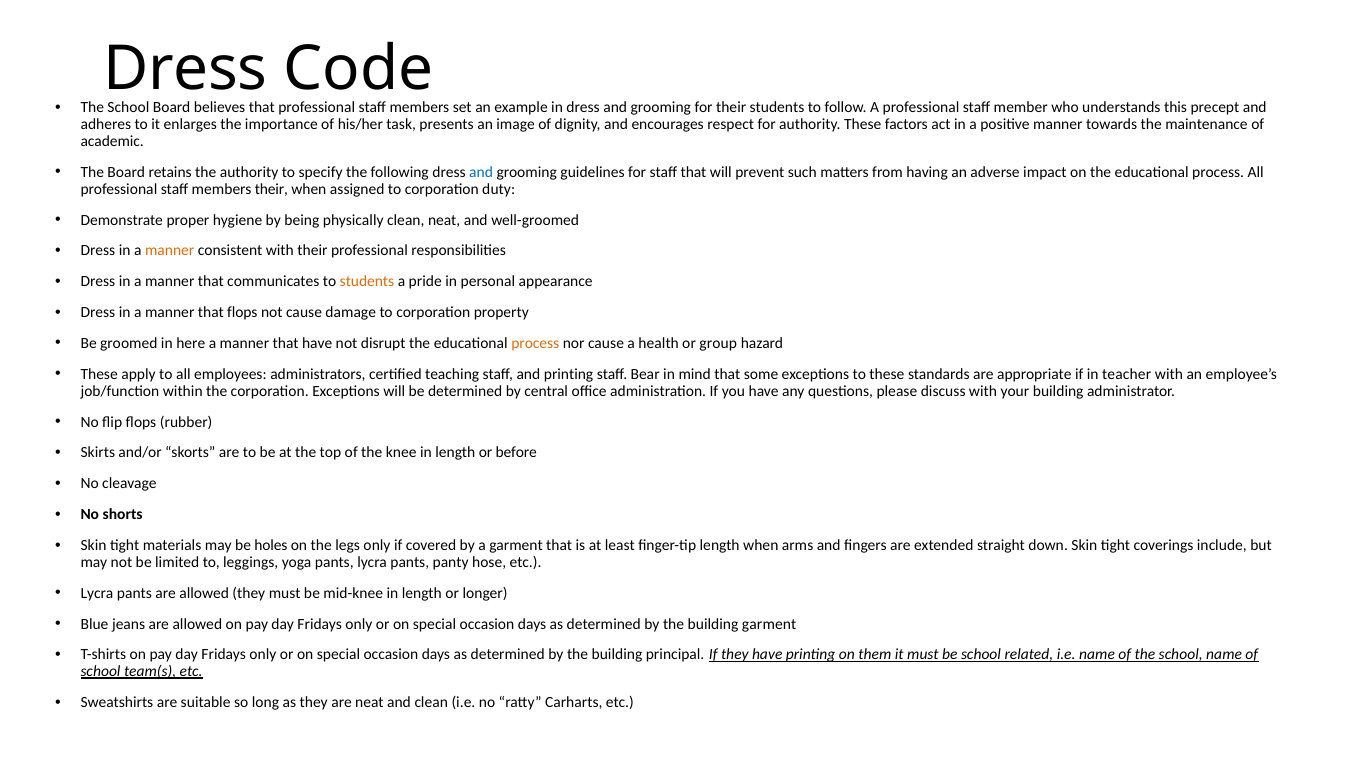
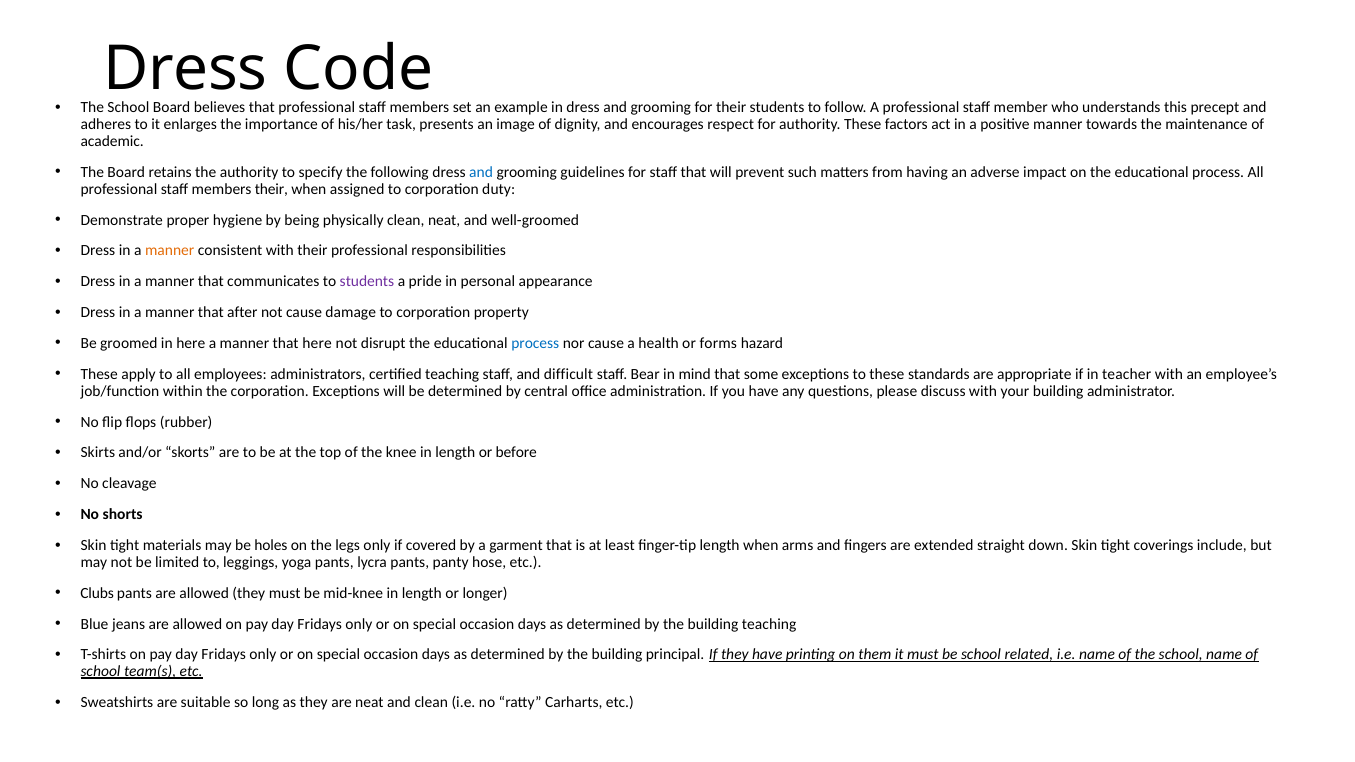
students at (367, 282) colour: orange -> purple
that flops: flops -> after
that have: have -> here
process at (535, 343) colour: orange -> blue
group: group -> forms
and printing: printing -> difficult
Lycra at (97, 593): Lycra -> Clubs
building garment: garment -> teaching
